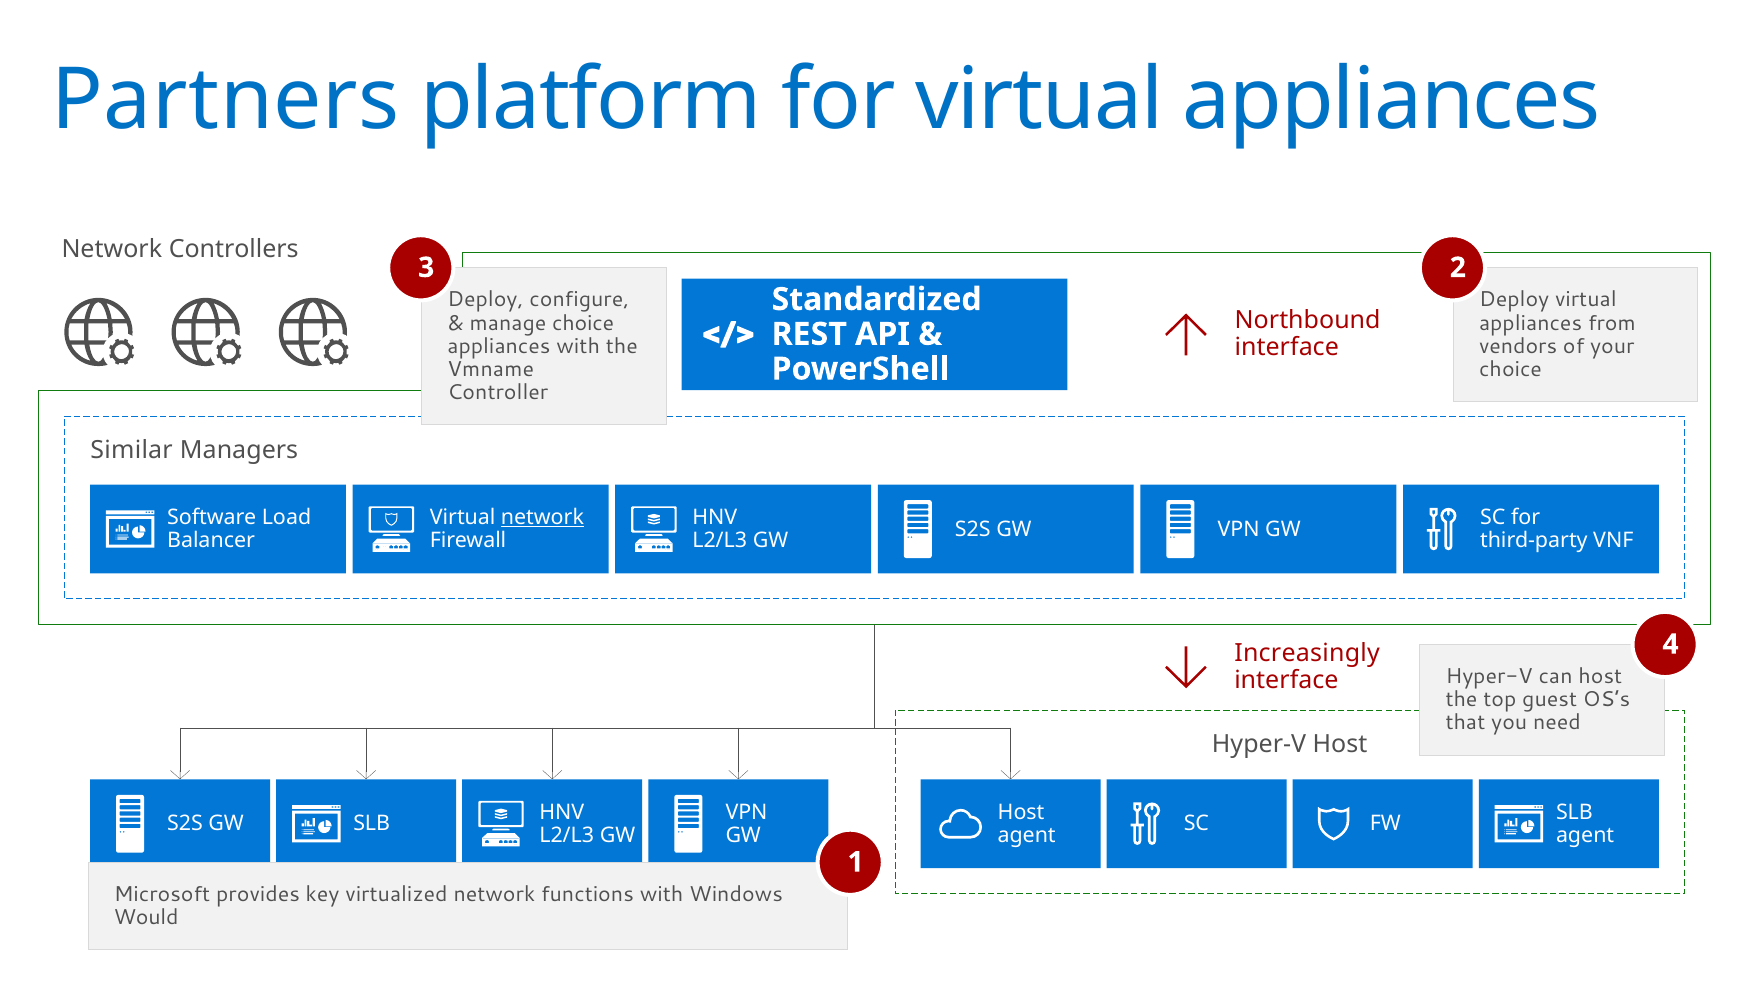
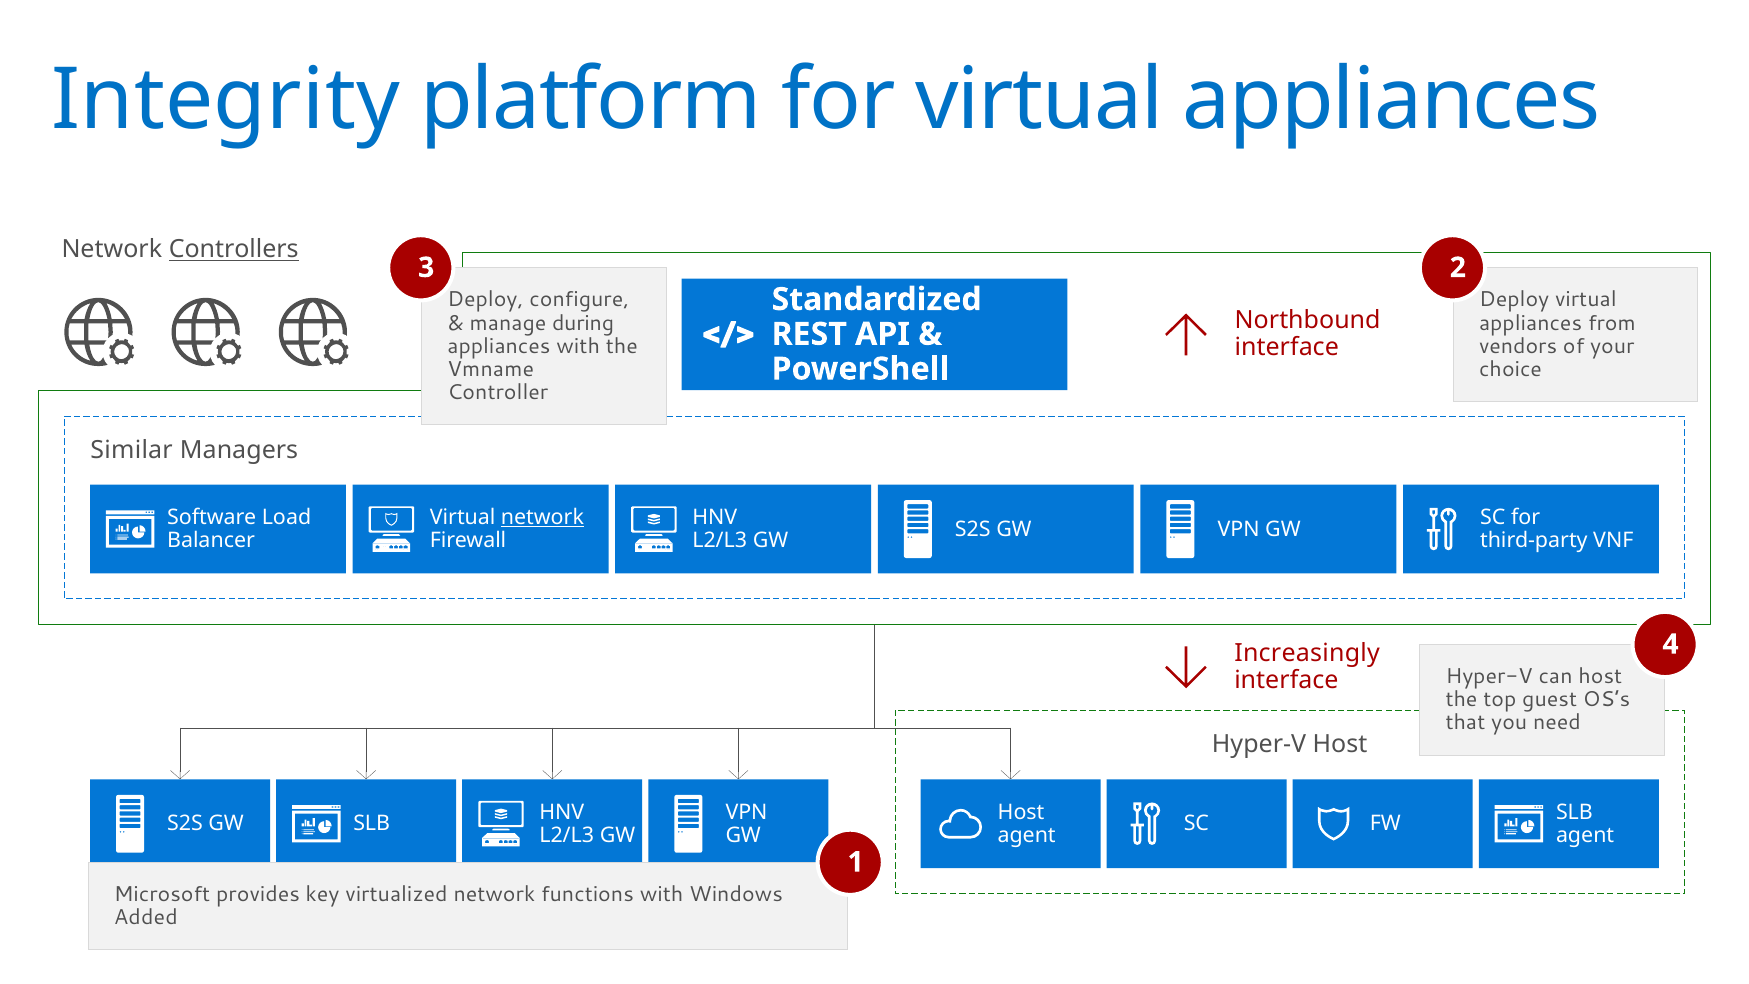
Partners: Partners -> Integrity
Controllers underline: none -> present
manage choice: choice -> during
Would: Would -> Added
